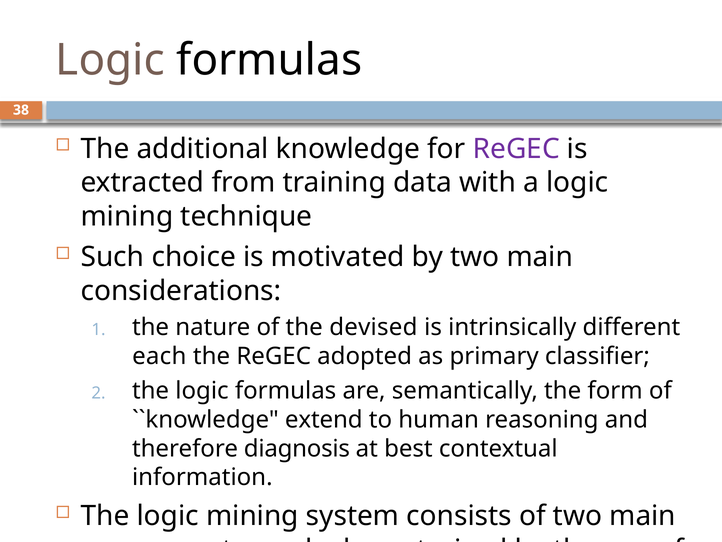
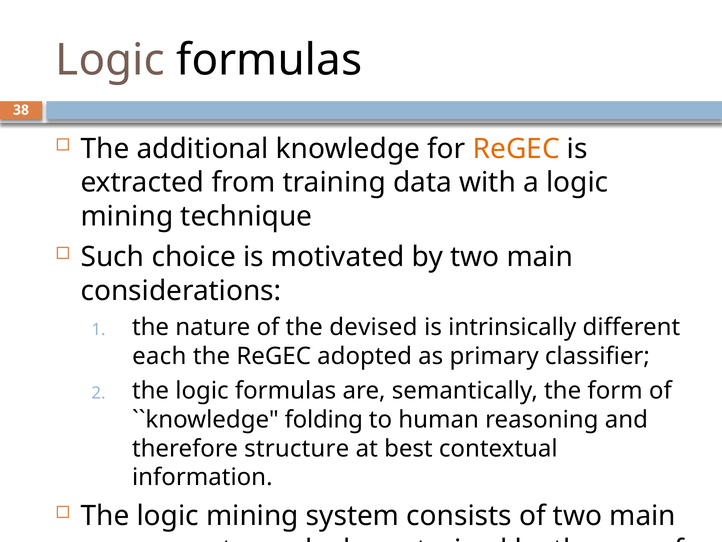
ReGEC at (516, 149) colour: purple -> orange
extend: extend -> folding
diagnosis: diagnosis -> structure
